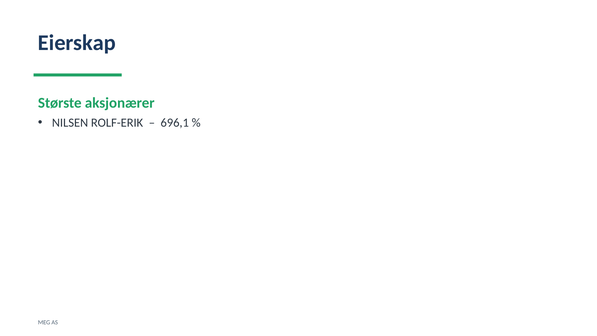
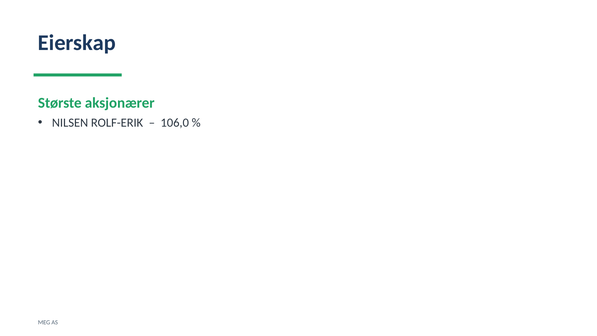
696,1: 696,1 -> 106,0
